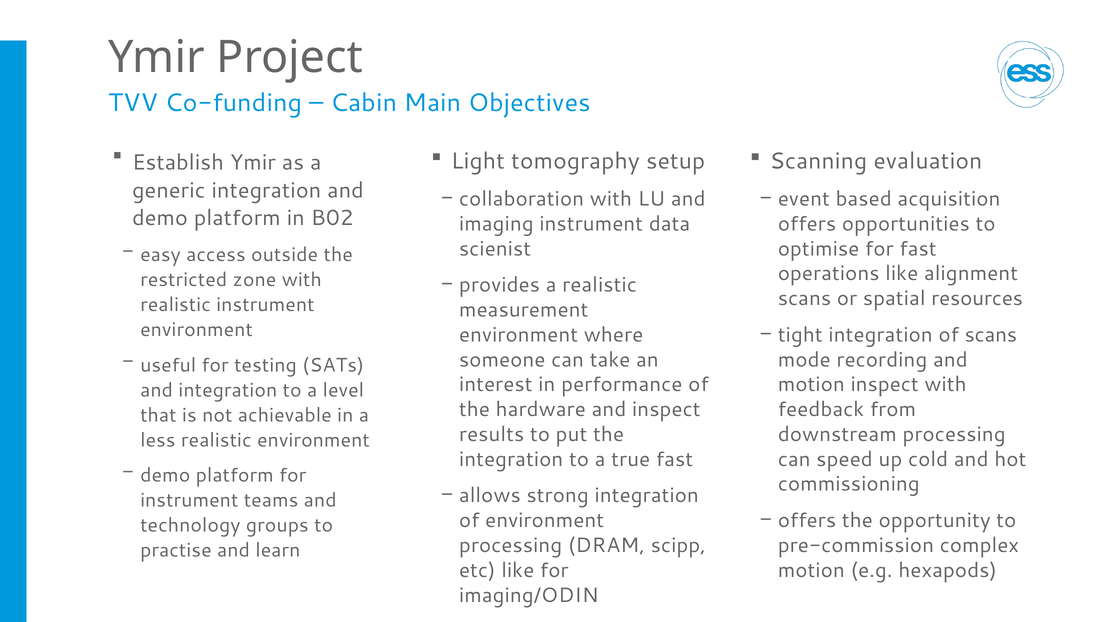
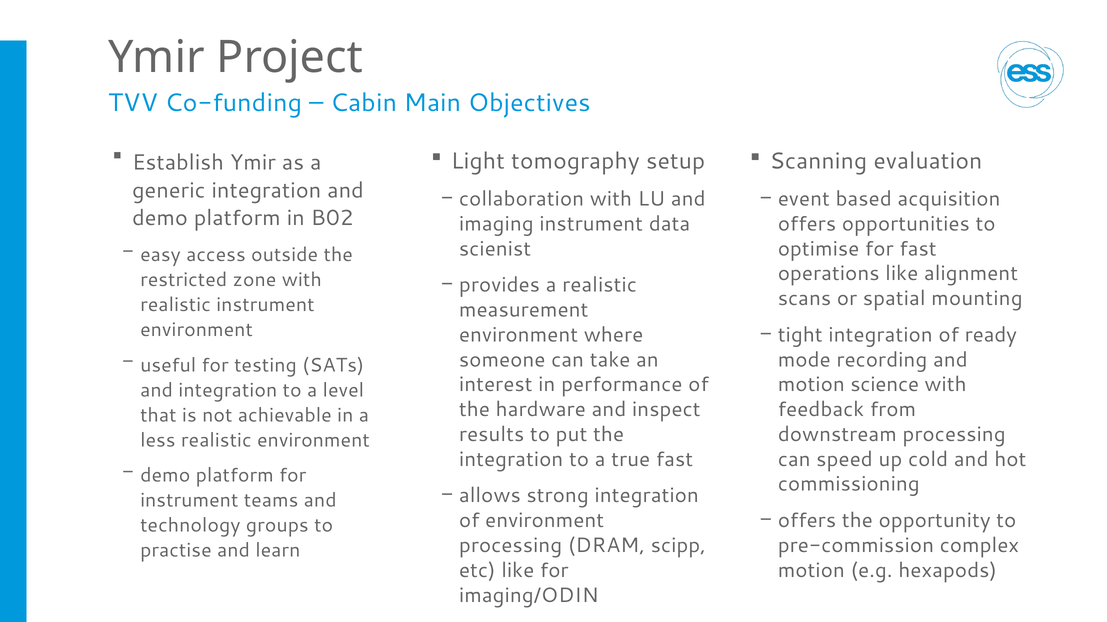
resources: resources -> mounting
of scans: scans -> ready
motion inspect: inspect -> science
